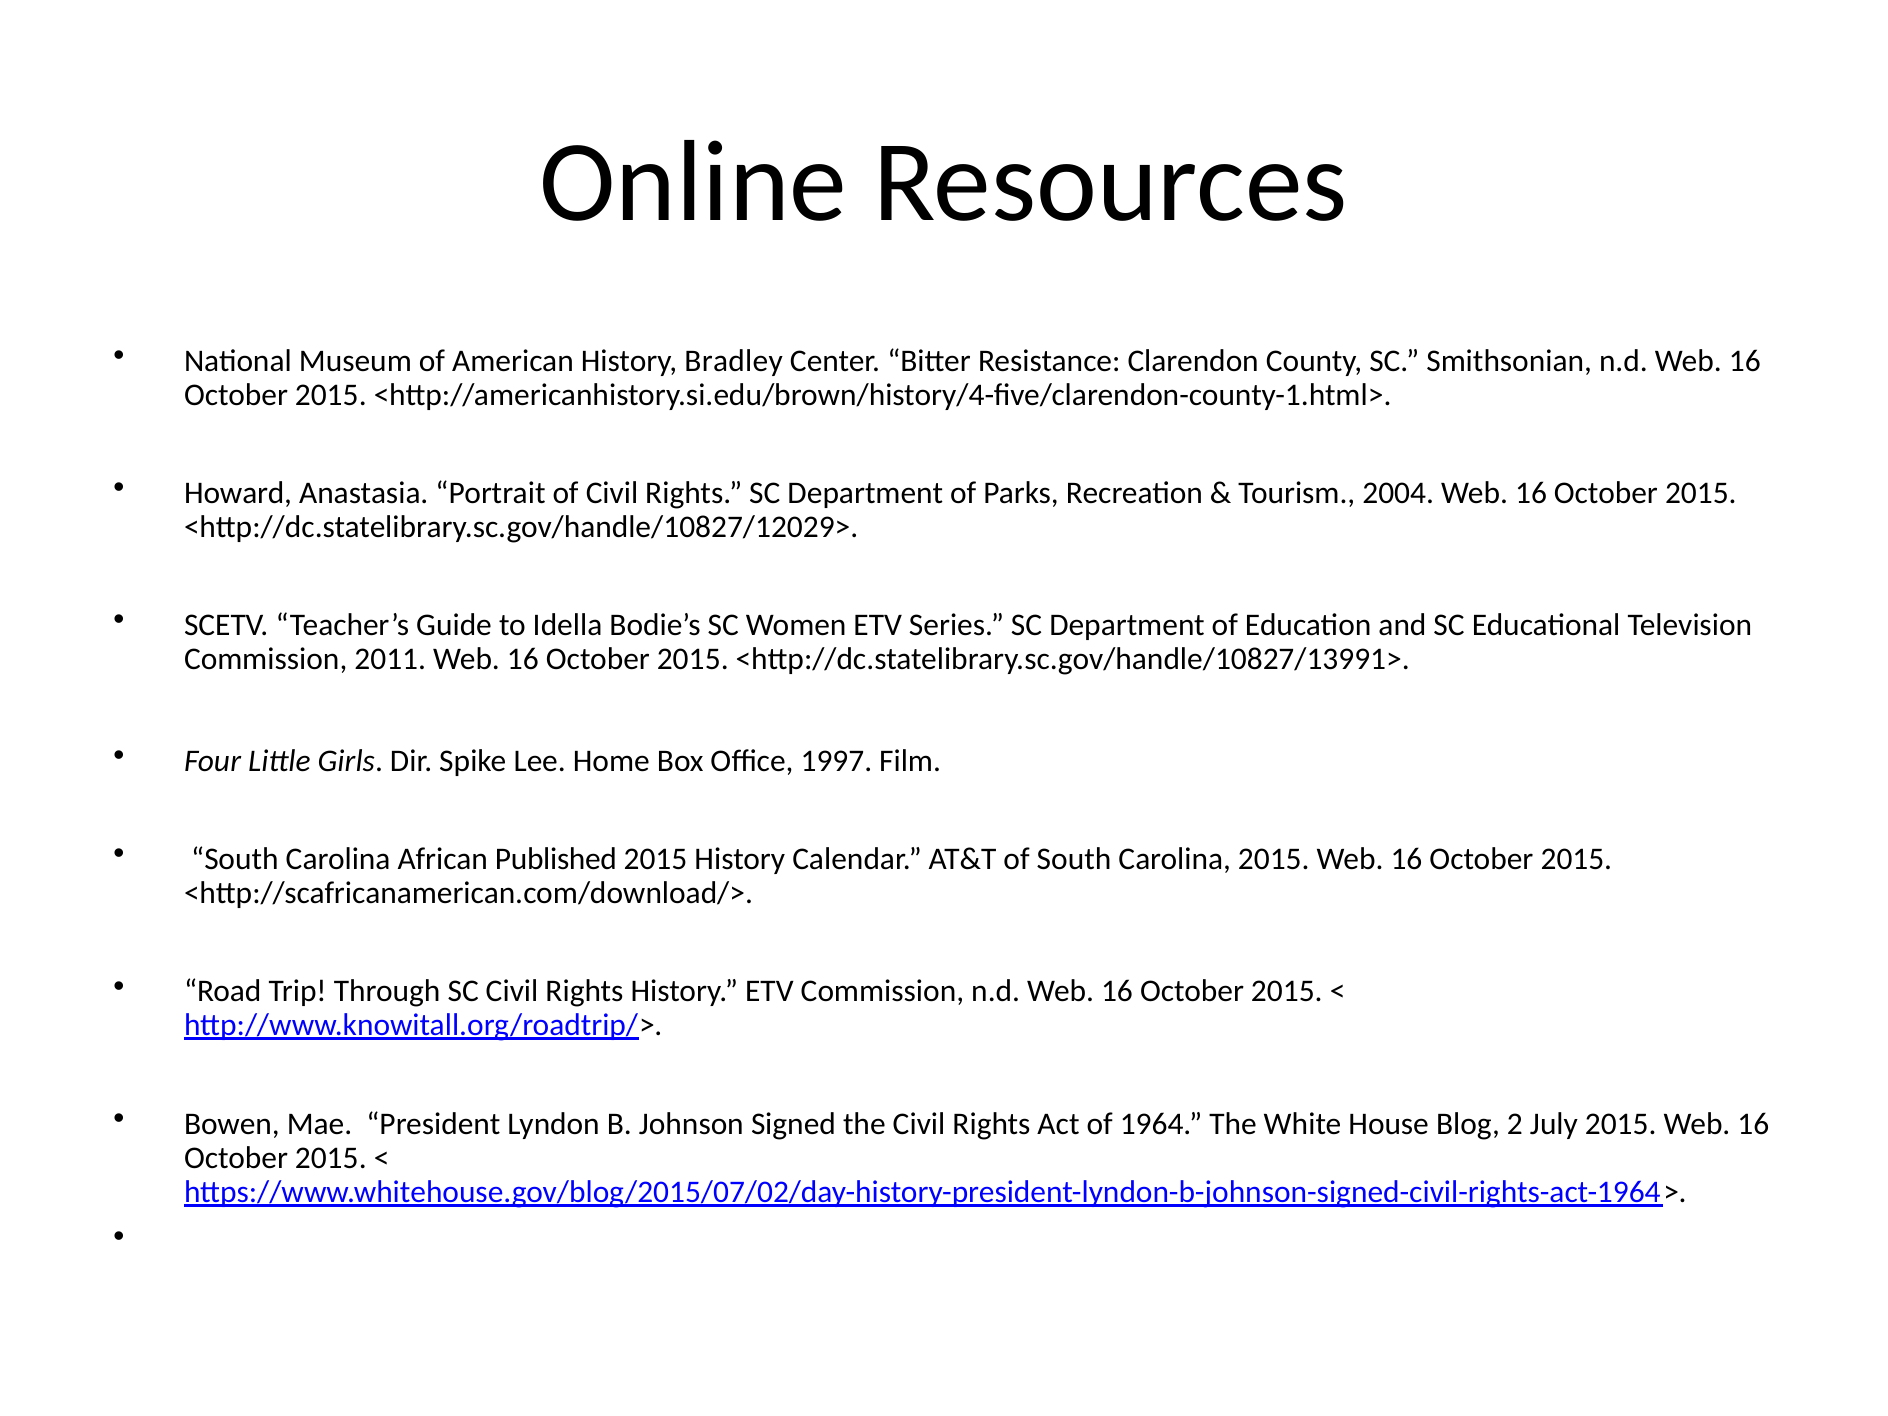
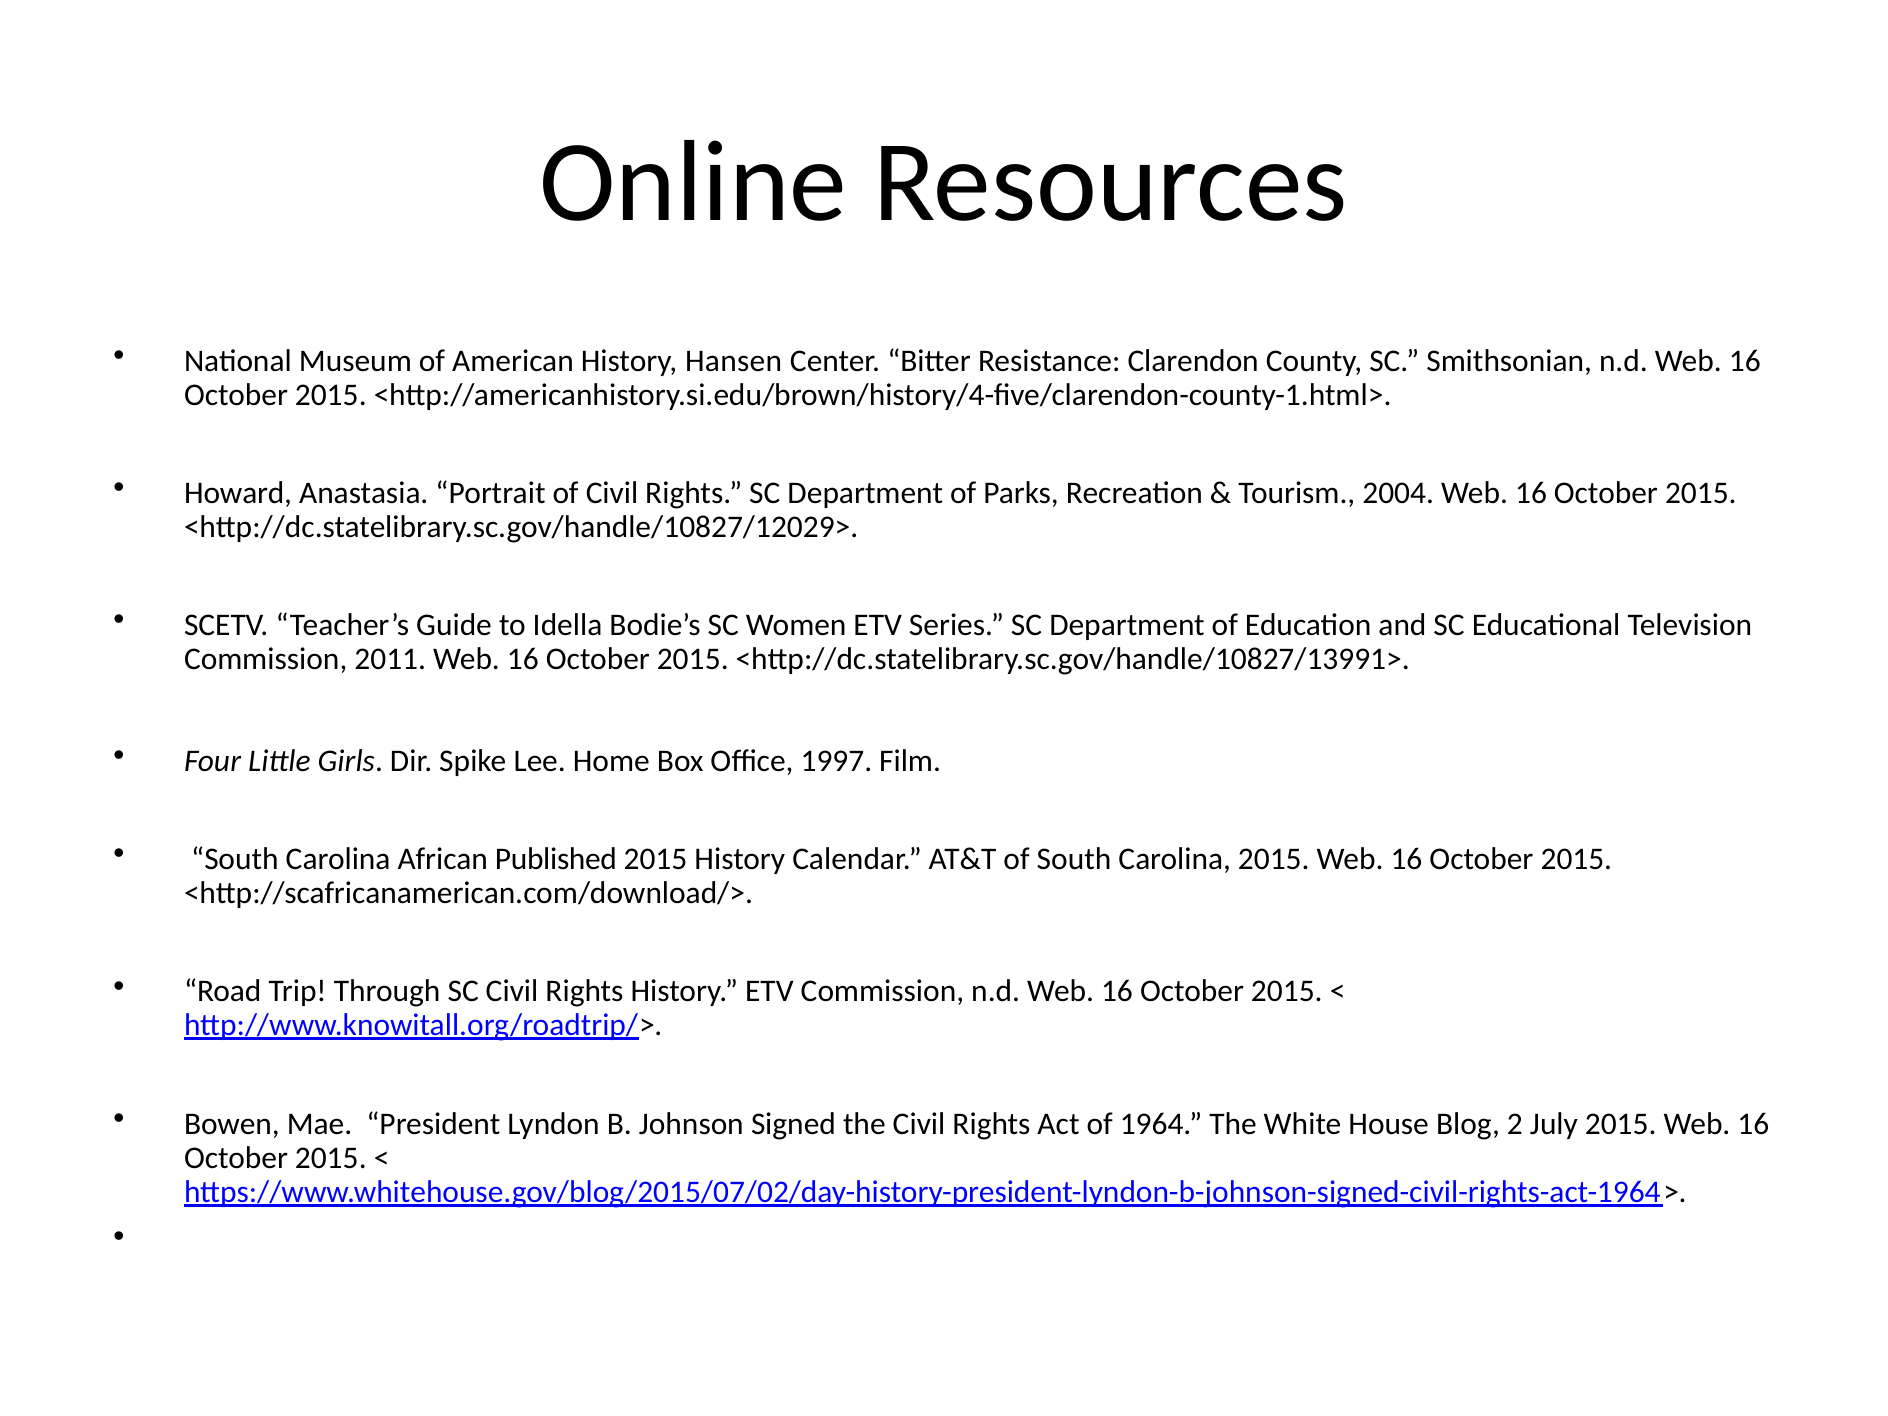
Bradley: Bradley -> Hansen
